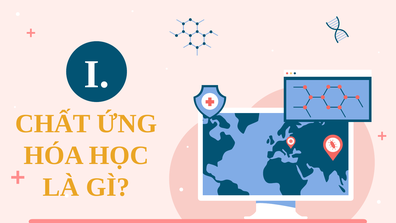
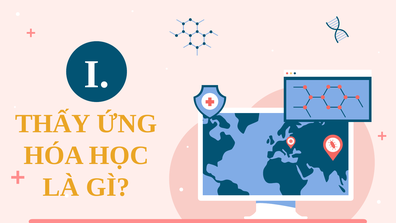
CHẤT: CHẤT -> THẤY
